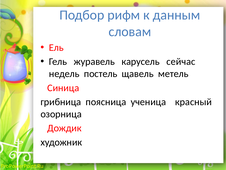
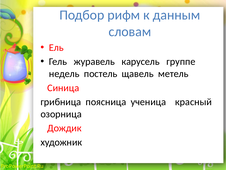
сейчас: сейчас -> группе
